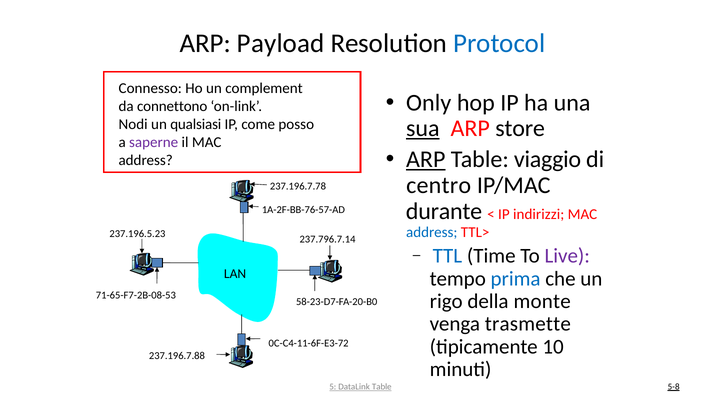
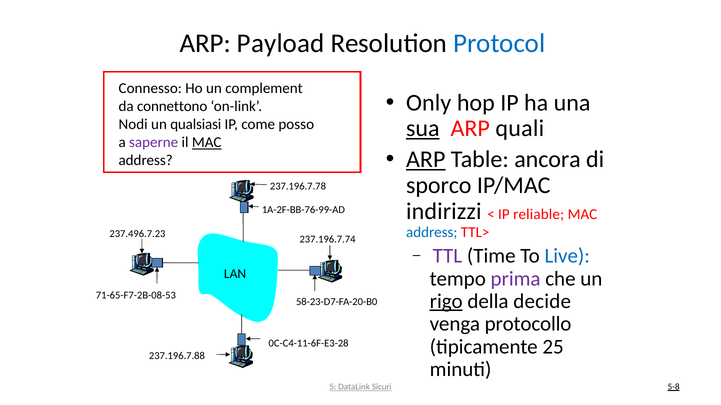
store: store -> quali
MAC at (207, 143) underline: none -> present
viaggio: viaggio -> ancora
centro: centro -> sporco
durante: durante -> indirizzi
indirizzi: indirizzi -> reliable
1A-2F-BB-76-57-AD: 1A-2F-BB-76-57-AD -> 1A-2F-BB-76-99-AD
237.196.5.23: 237.196.5.23 -> 237.496.7.23
237.796.7.14: 237.796.7.14 -> 237.196.7.74
TTL colour: blue -> purple
Live colour: purple -> blue
prima colour: blue -> purple
rigo underline: none -> present
monte: monte -> decide
trasmette: trasmette -> protocollo
10: 10 -> 25
0C-C4-11-6F-E3-72: 0C-C4-11-6F-E3-72 -> 0C-C4-11-6F-E3-28
DataLink Table: Table -> Sicuri
